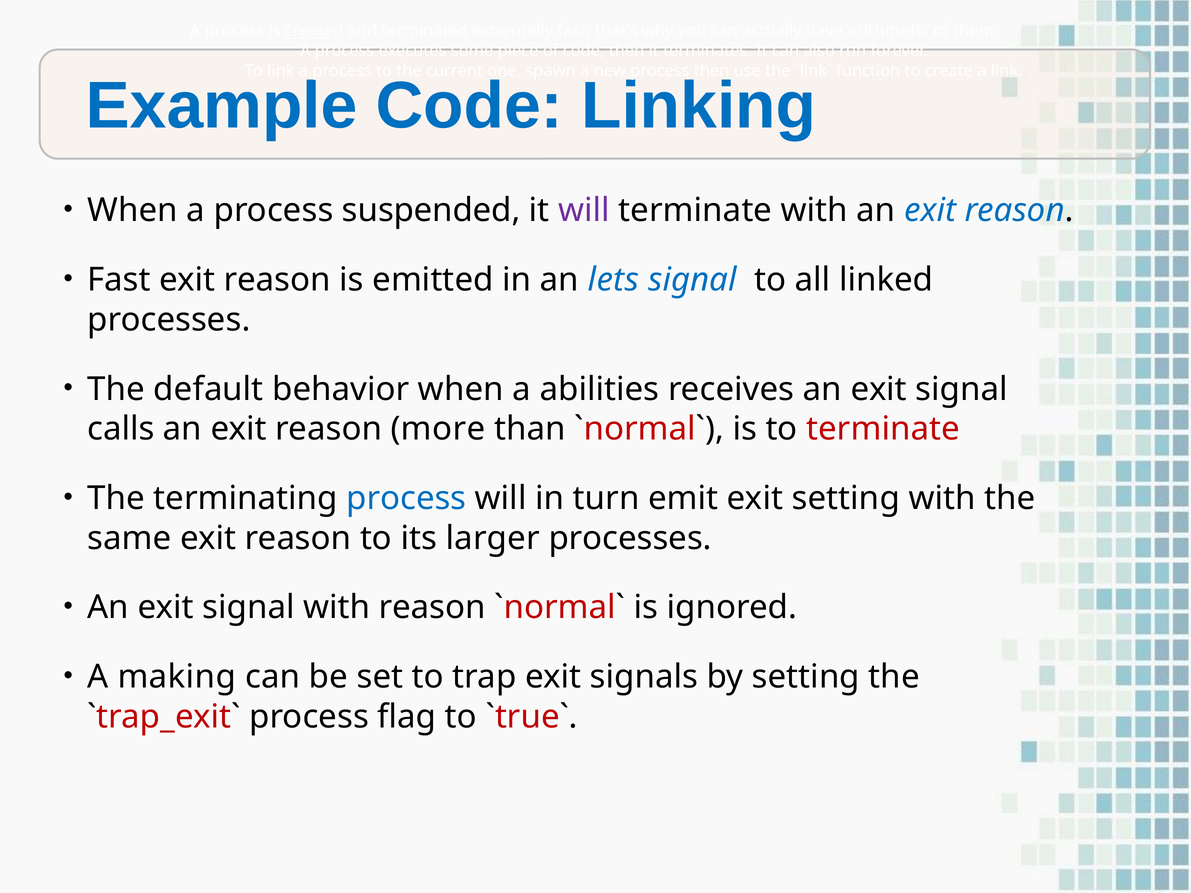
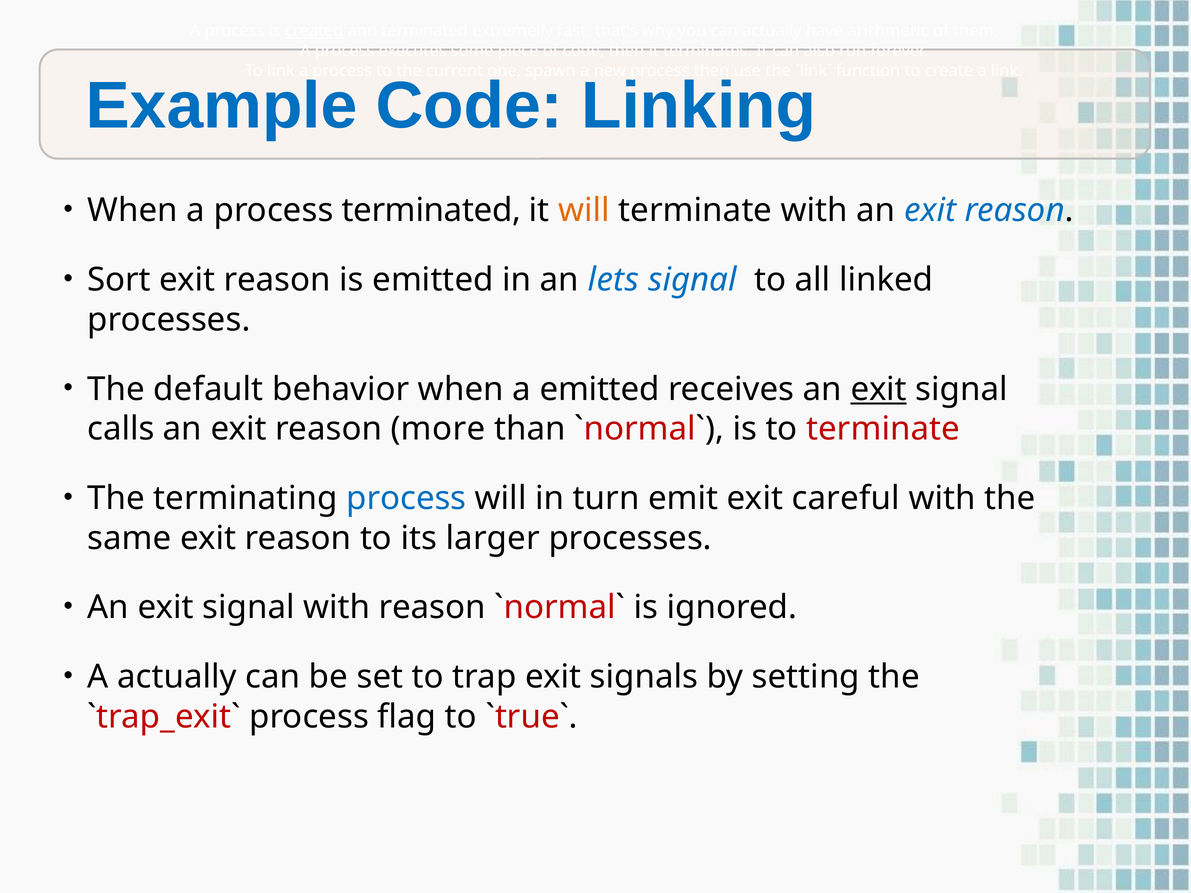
process suspended: suspended -> terminated
will at (584, 211) colour: purple -> orange
Fast at (119, 280): Fast -> Sort
a abilities: abilities -> emitted
exit at (879, 389) underline: none -> present
exit setting: setting -> careful
A making: making -> actually
